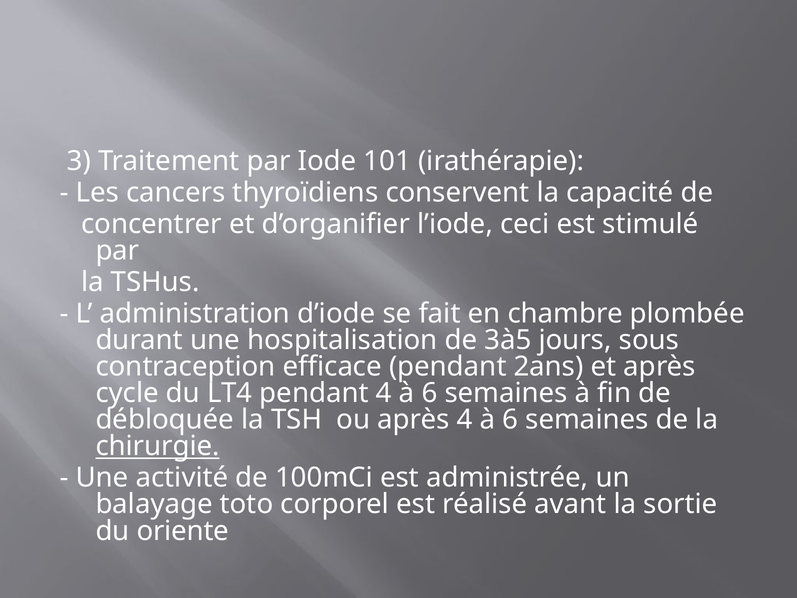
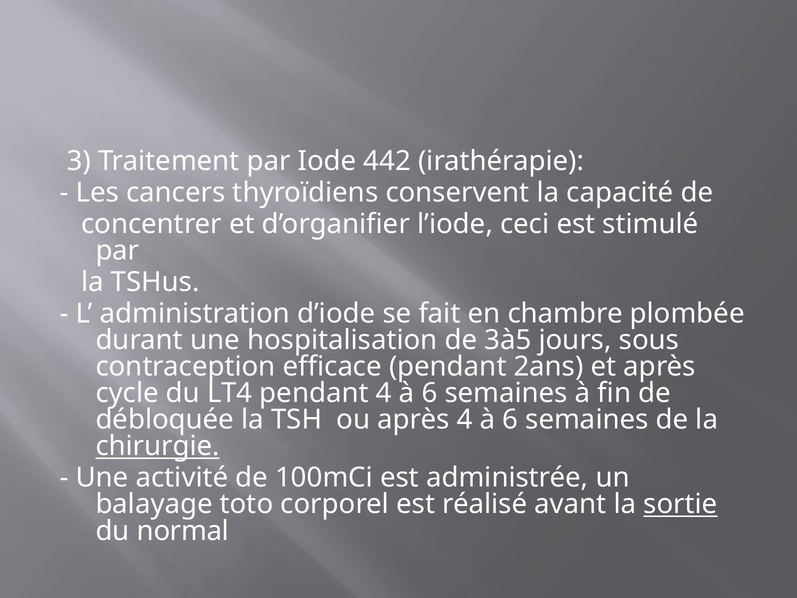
101: 101 -> 442
sortie underline: none -> present
oriente: oriente -> normal
